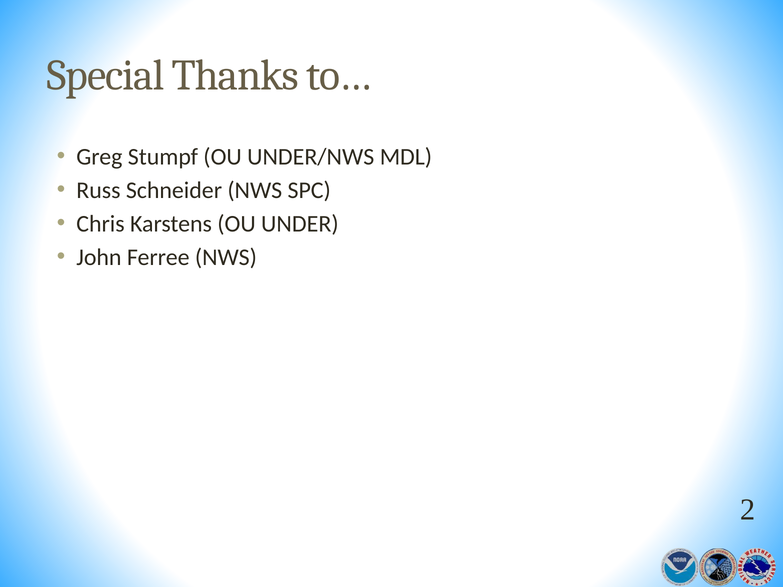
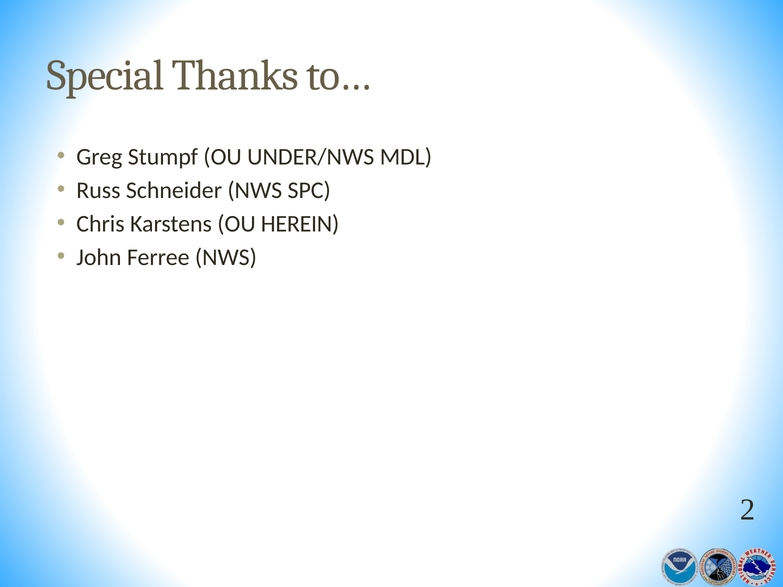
UNDER: UNDER -> HEREIN
